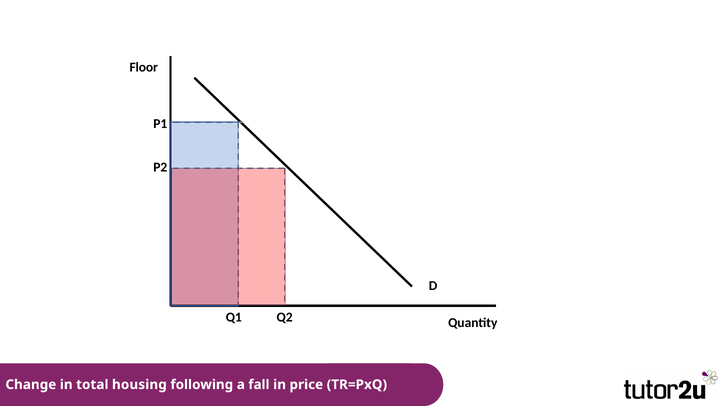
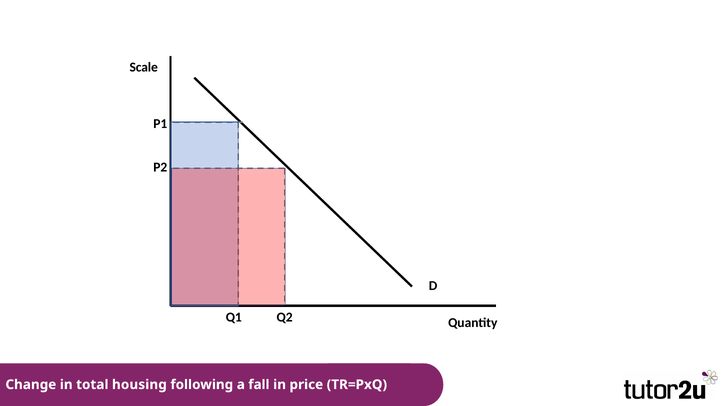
Floor: Floor -> Scale
